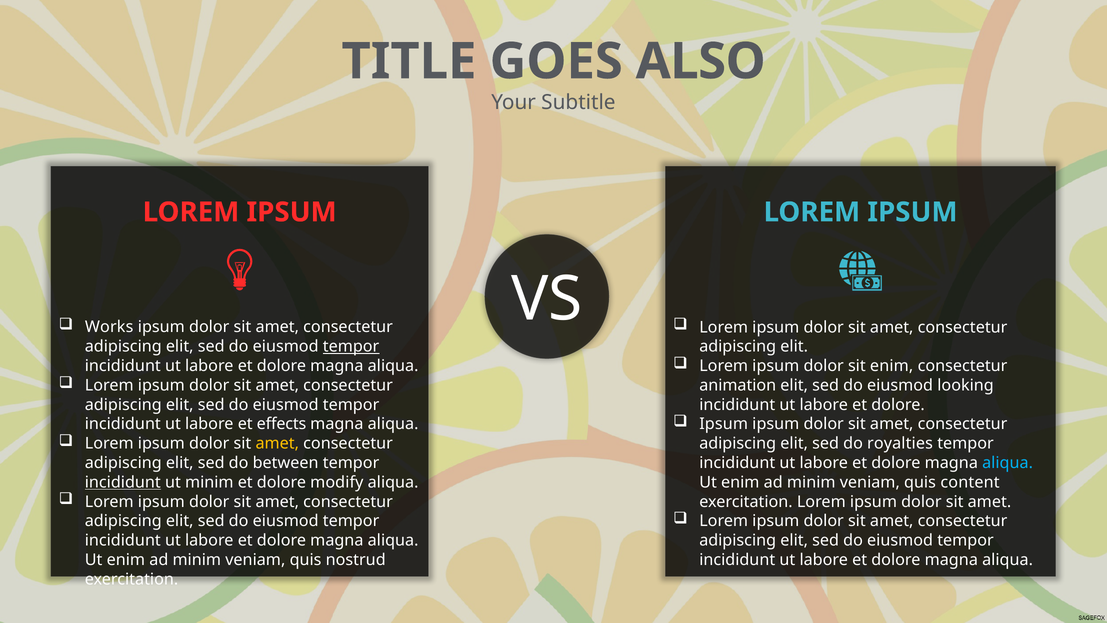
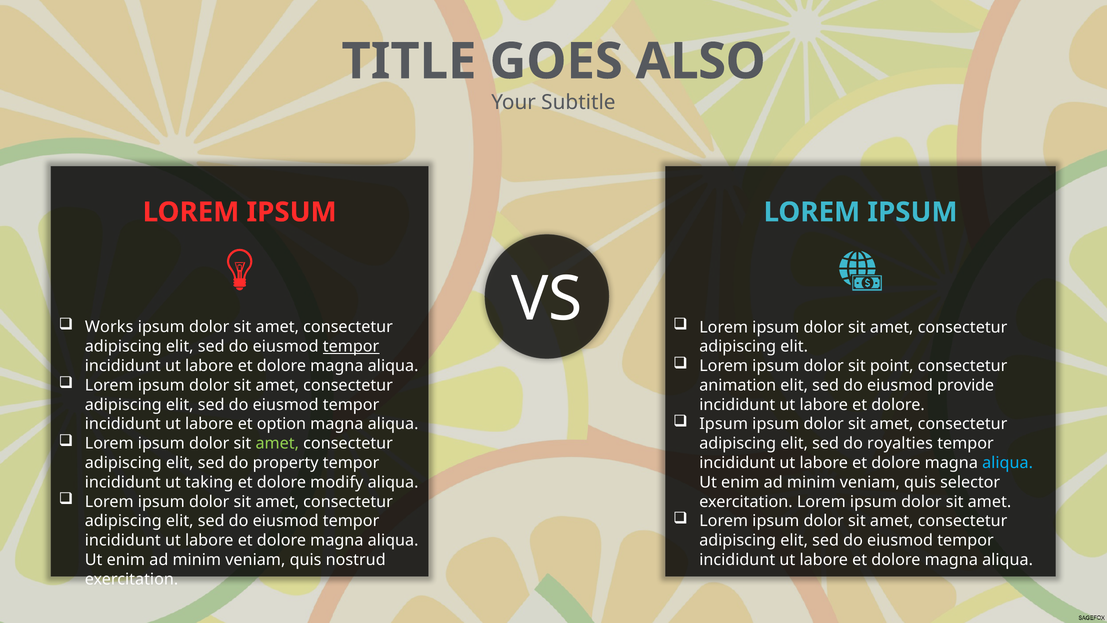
sit enim: enim -> point
looking: looking -> provide
effects: effects -> option
amet at (277, 443) colour: yellow -> light green
between: between -> property
incididunt at (123, 482) underline: present -> none
ut minim: minim -> taking
content: content -> selector
